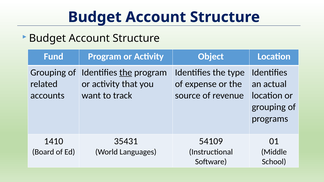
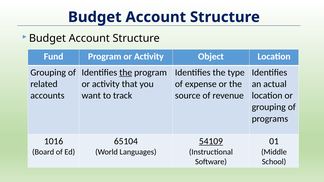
1410: 1410 -> 1016
35431: 35431 -> 65104
54109 underline: none -> present
